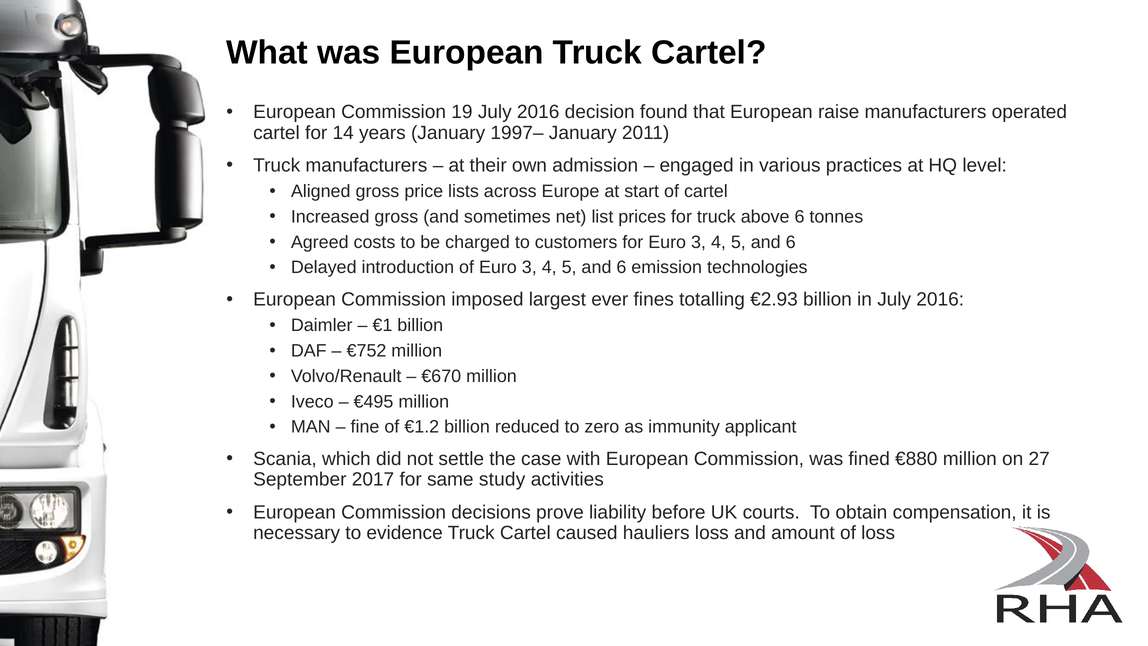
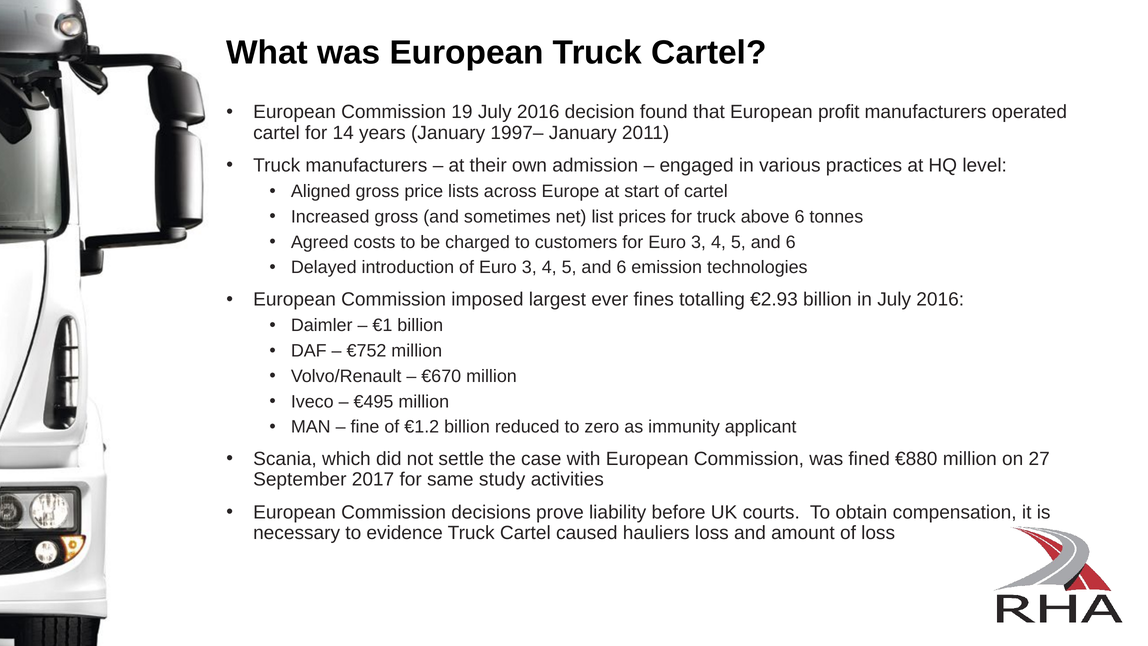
raise: raise -> profit
